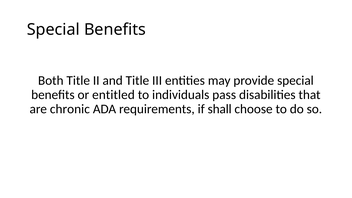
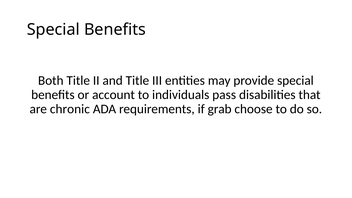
entitled: entitled -> account
shall: shall -> grab
